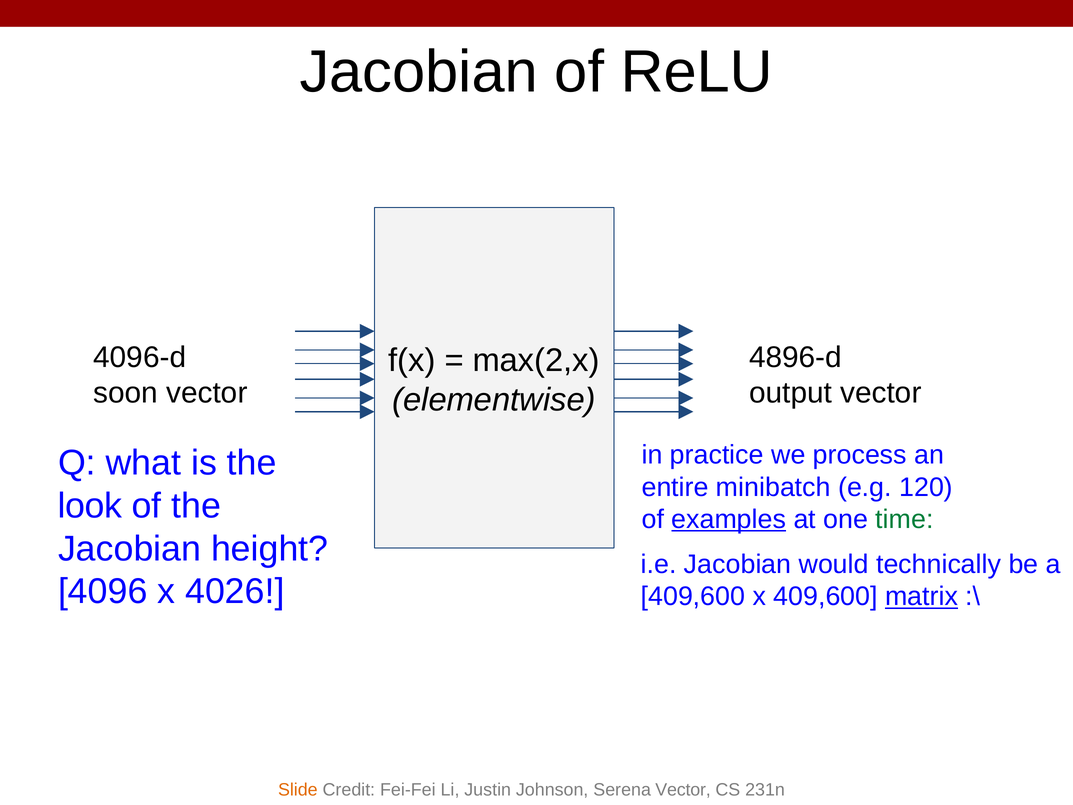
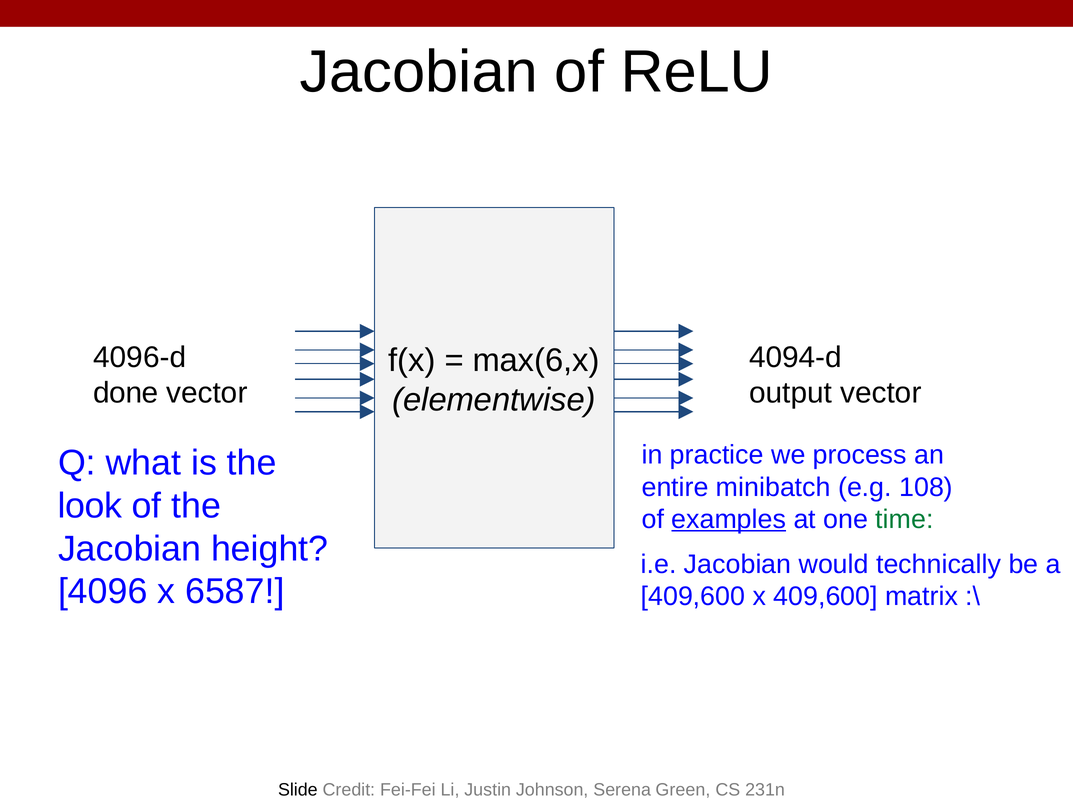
4896-d: 4896-d -> 4094-d
max(2,x: max(2,x -> max(6,x
soon: soon -> done
120: 120 -> 108
4026: 4026 -> 6587
matrix underline: present -> none
Slide colour: orange -> black
Serena Vector: Vector -> Green
